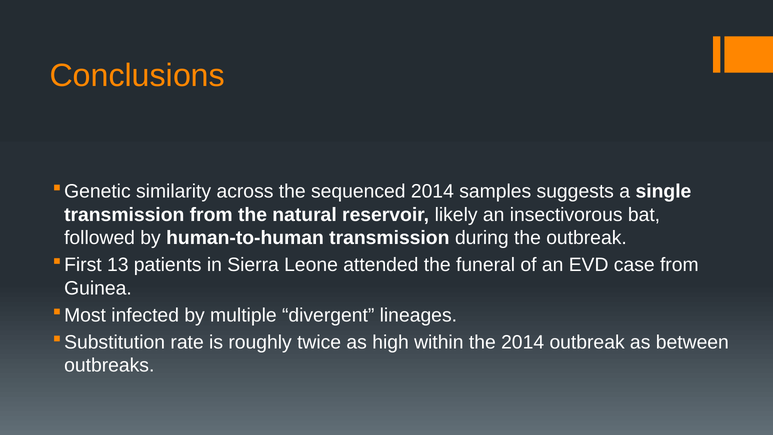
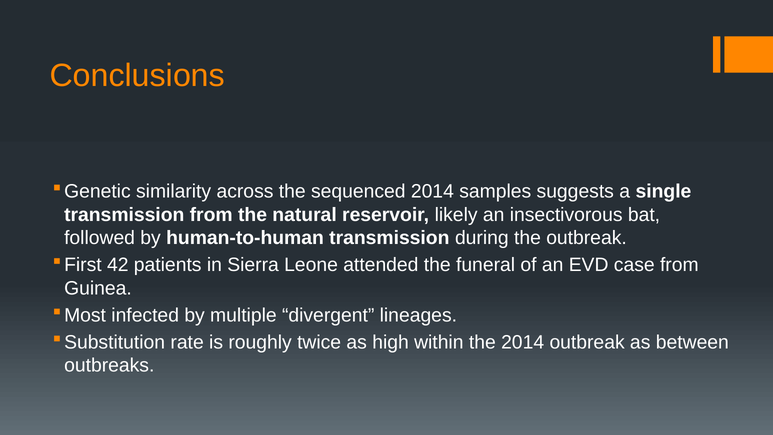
13: 13 -> 42
